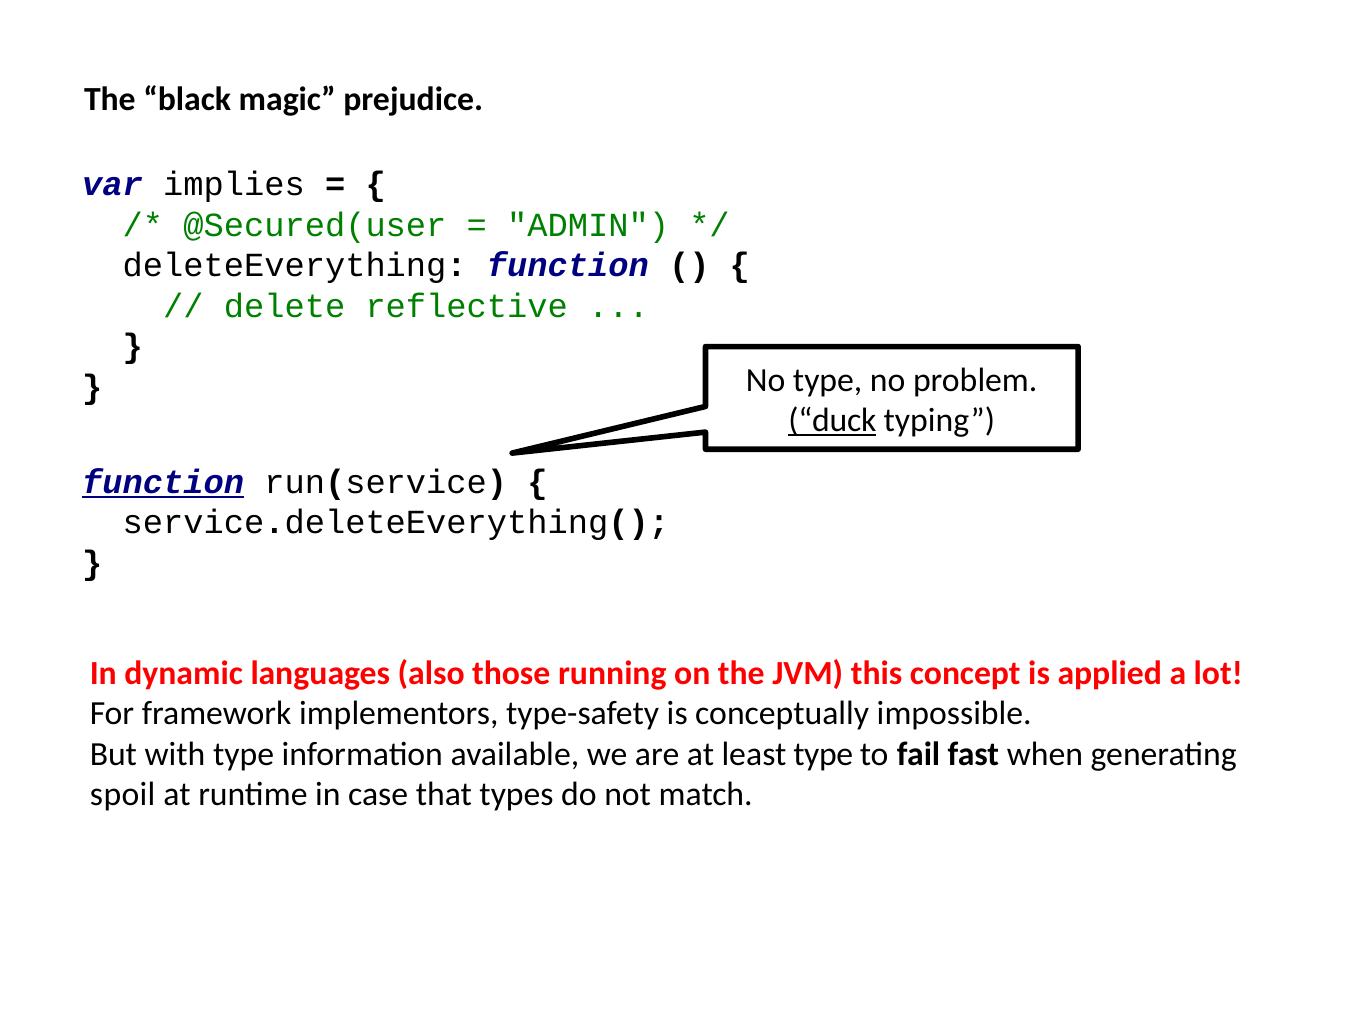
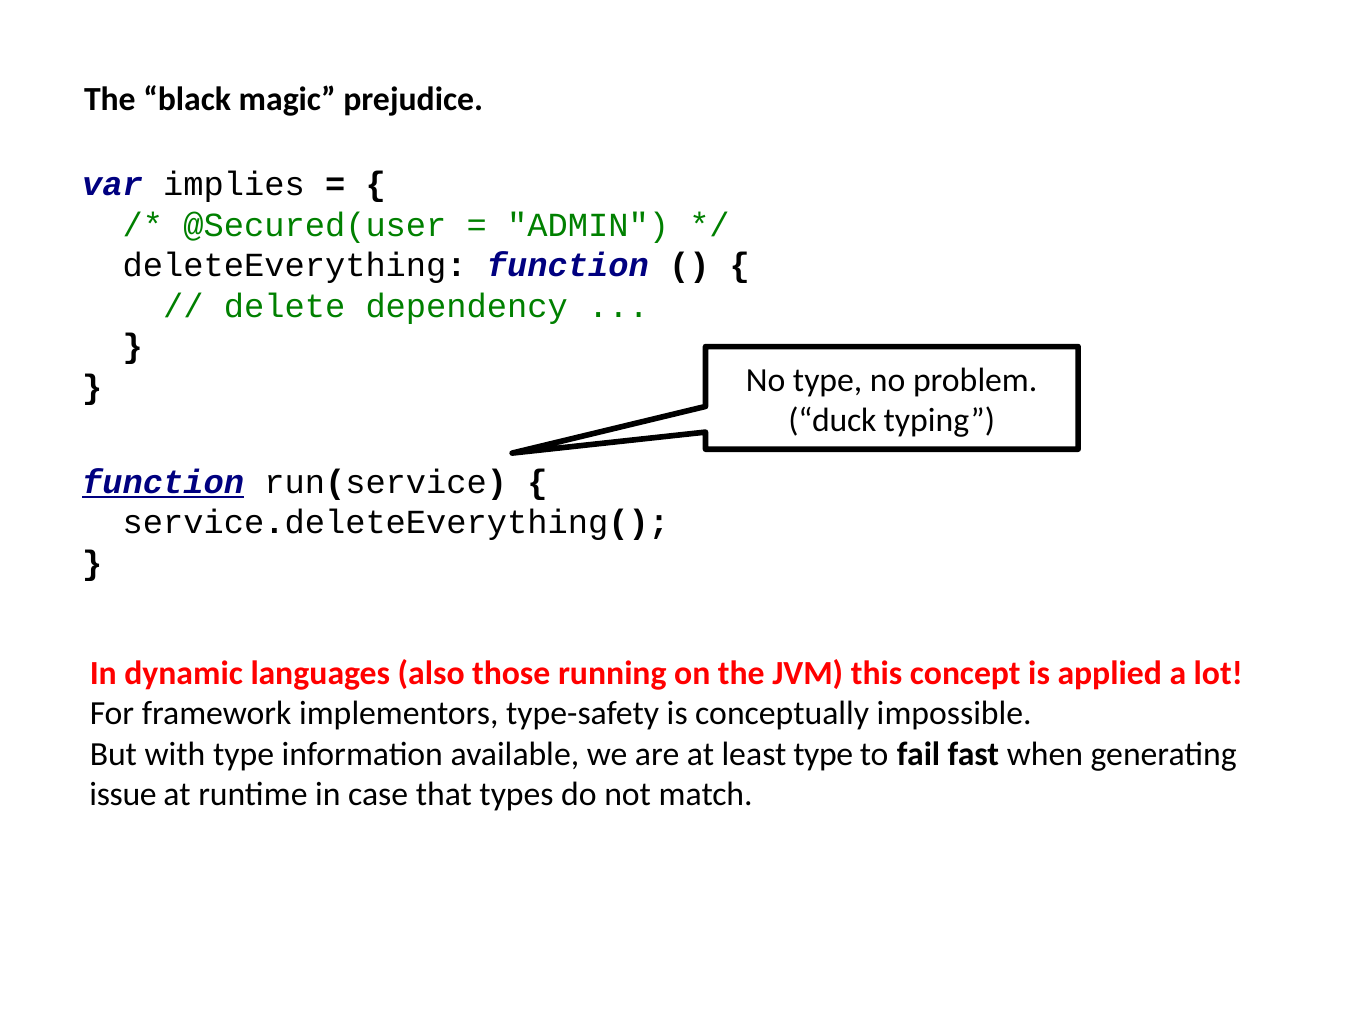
reflective: reflective -> dependency
duck underline: present -> none
spoil: spoil -> issue
